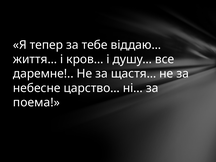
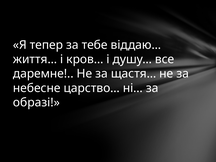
поема: поема -> образі
